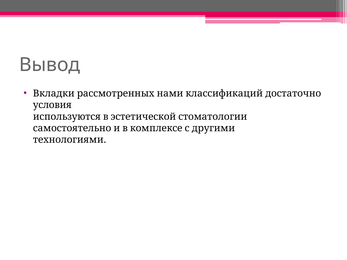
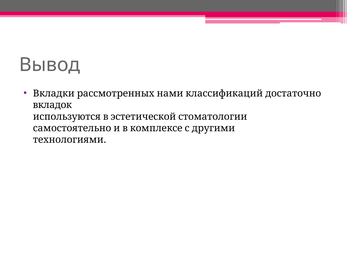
условия: условия -> вкладок
